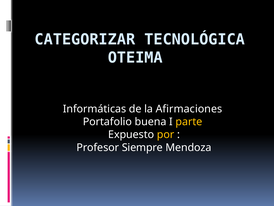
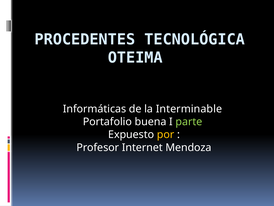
CATEGORIZAR: CATEGORIZAR -> PROCEDENTES
Afirmaciones: Afirmaciones -> Interminable
parte colour: yellow -> light green
Siempre: Siempre -> Internet
